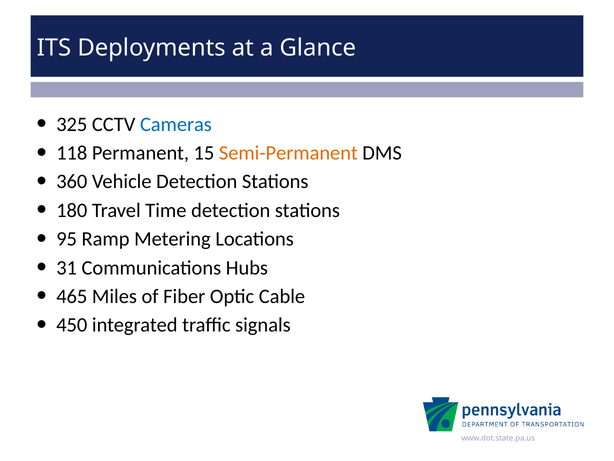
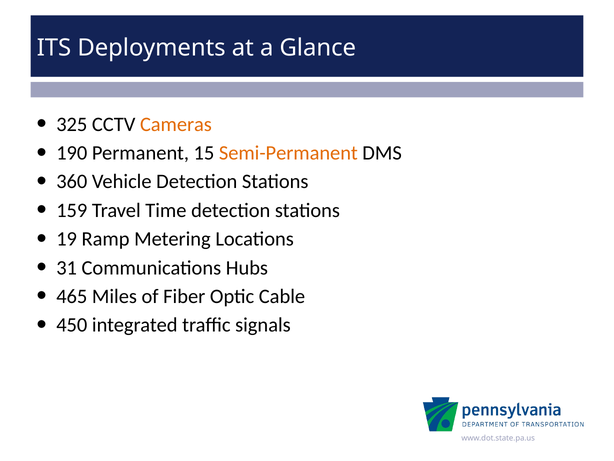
Cameras colour: blue -> orange
118: 118 -> 190
180: 180 -> 159
95: 95 -> 19
